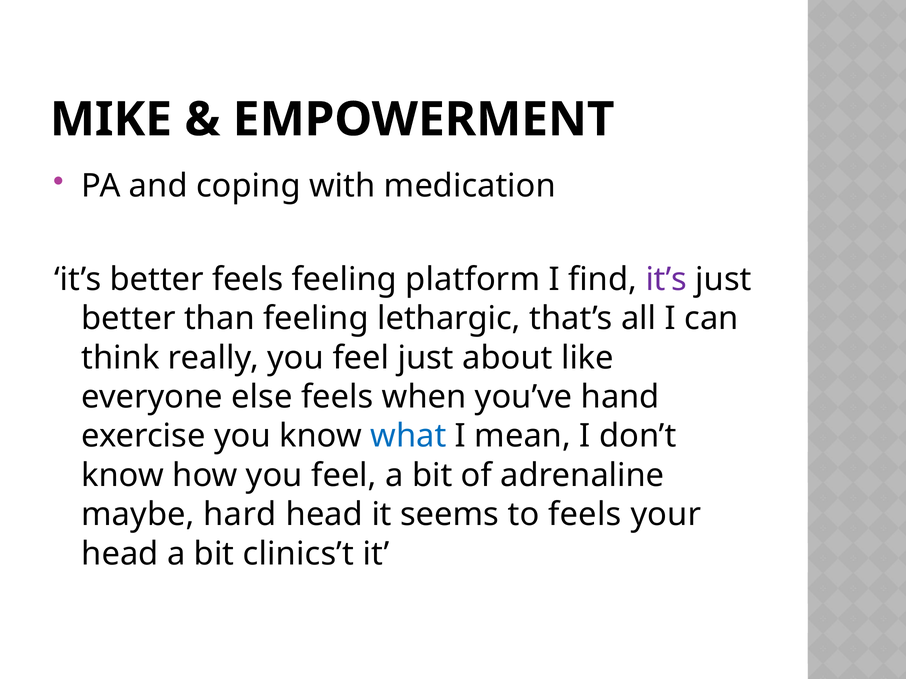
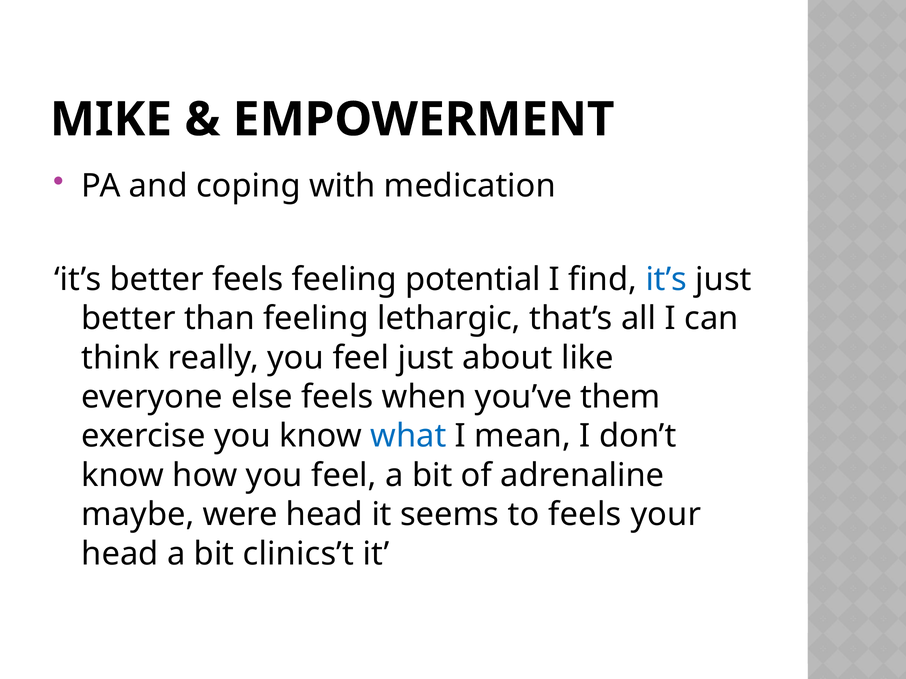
platform: platform -> potential
it’s at (666, 280) colour: purple -> blue
hand: hand -> them
hard: hard -> were
